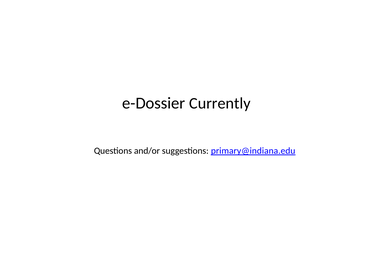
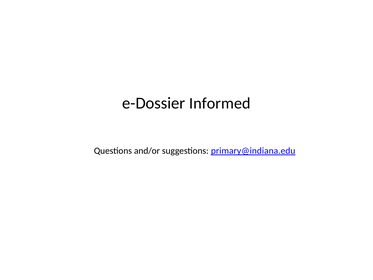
Currently: Currently -> Informed
